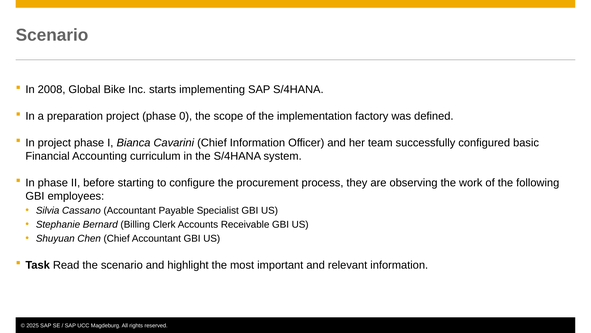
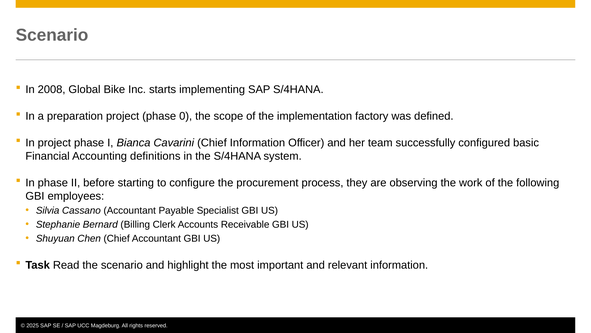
curriculum: curriculum -> definitions
